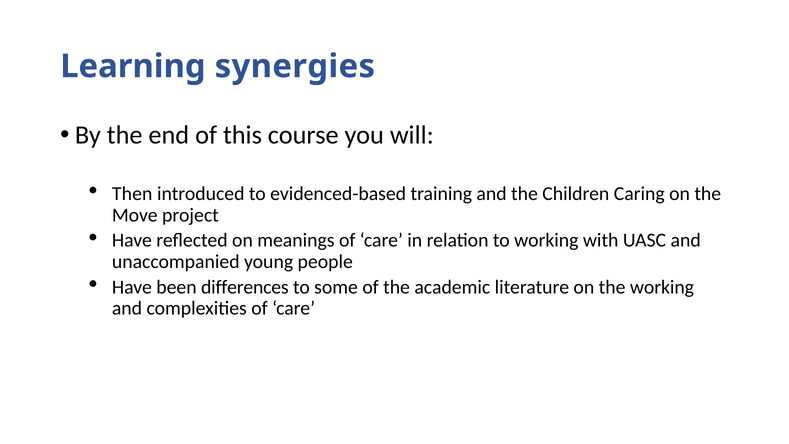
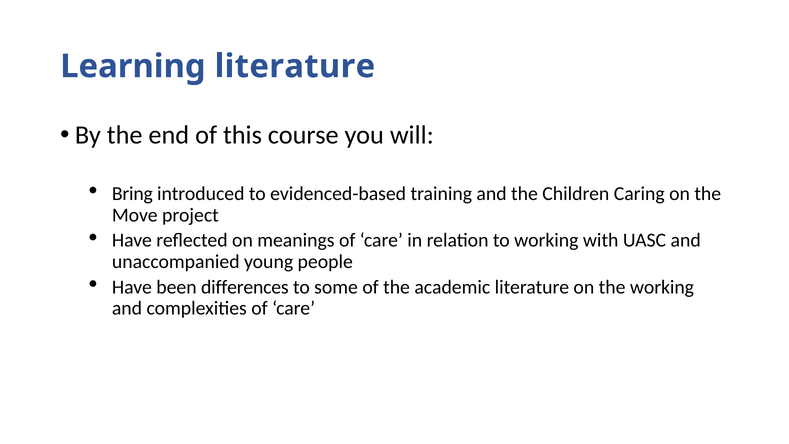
Learning synergies: synergies -> literature
Then: Then -> Bring
